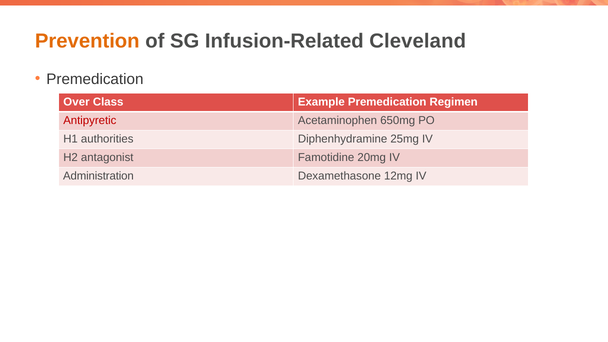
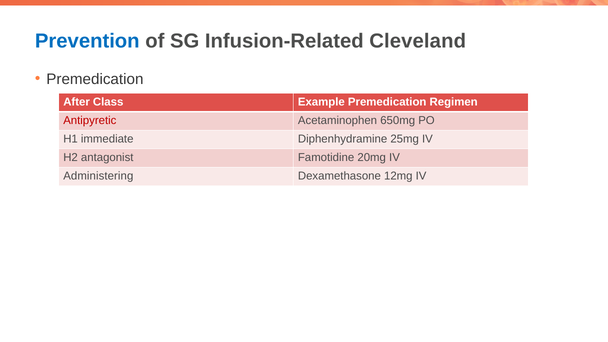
Prevention colour: orange -> blue
Over at (76, 102): Over -> After
authorities: authorities -> immediate
Administration: Administration -> Administering
